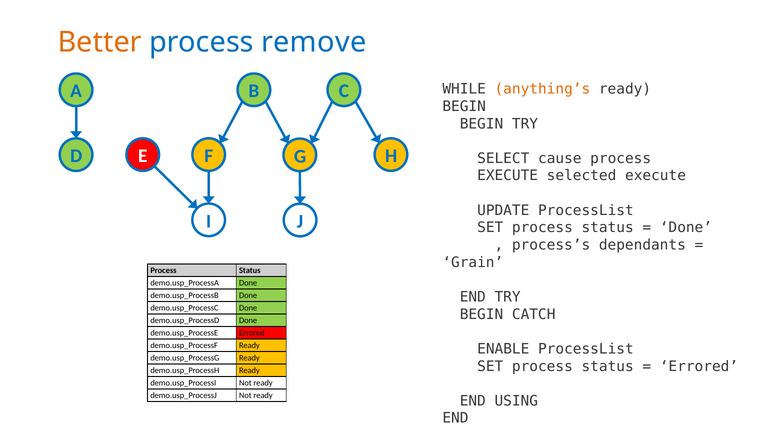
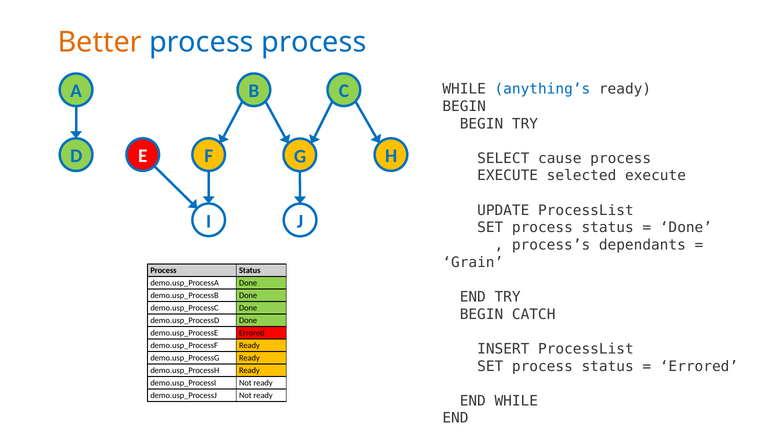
process remove: remove -> process
anything’s colour: orange -> blue
ENABLE: ENABLE -> INSERT
END USING: USING -> WHILE
